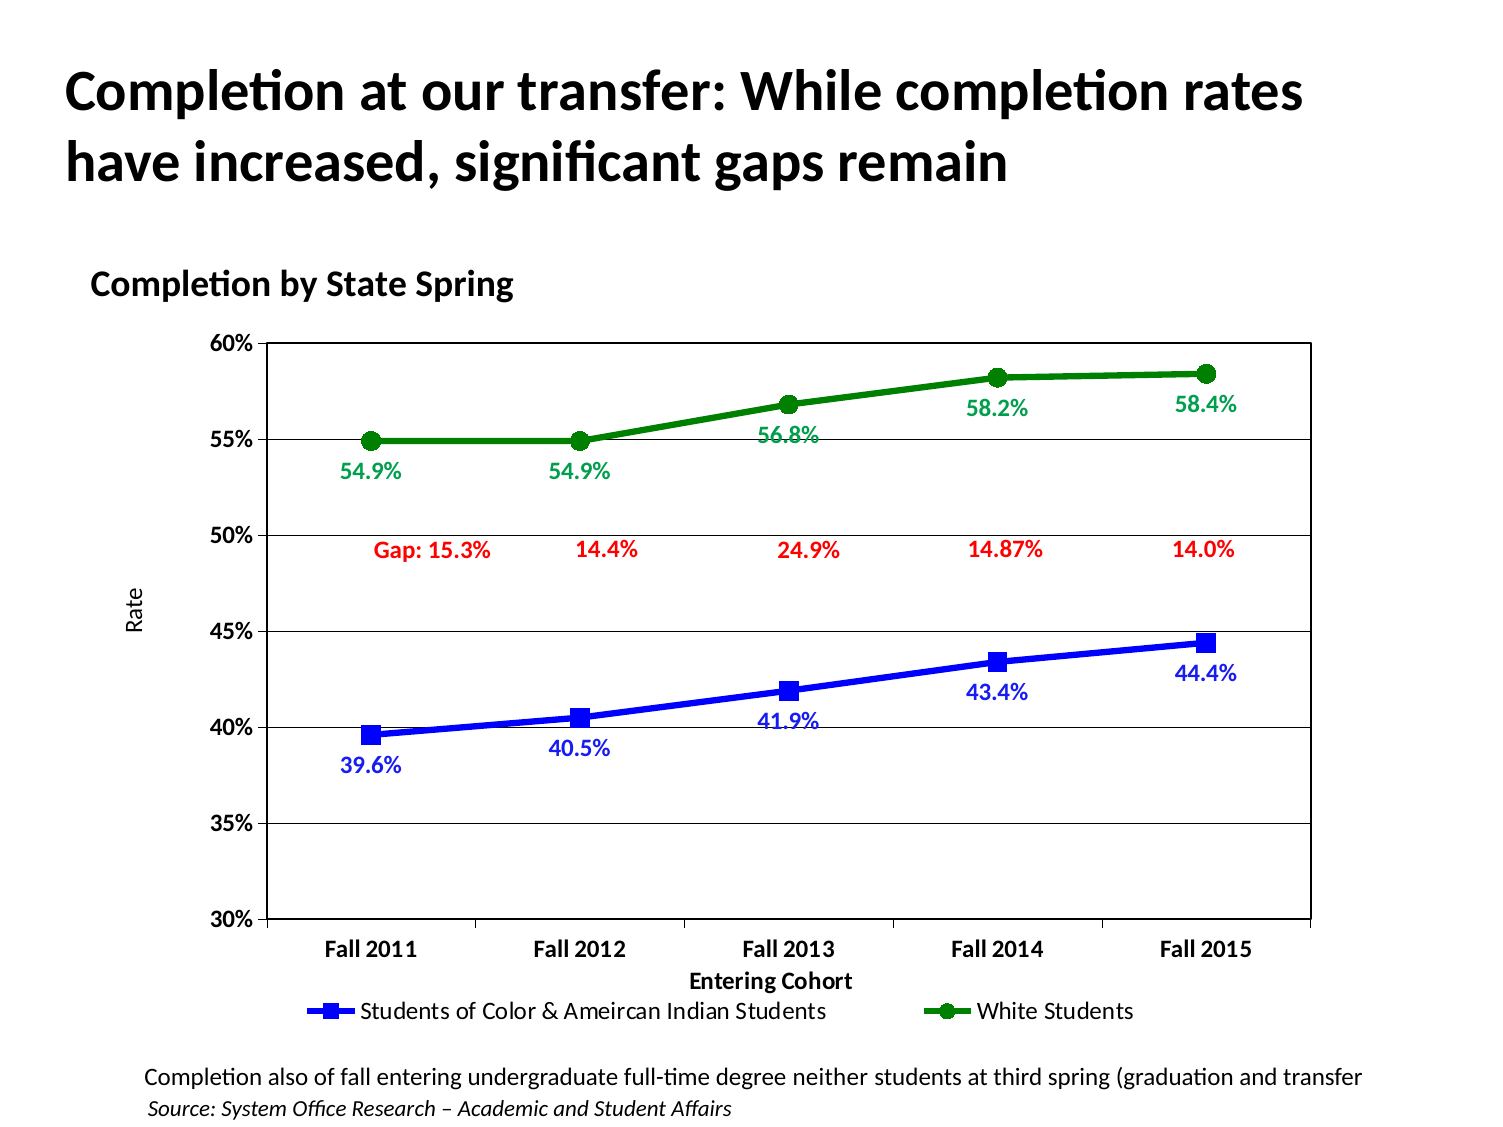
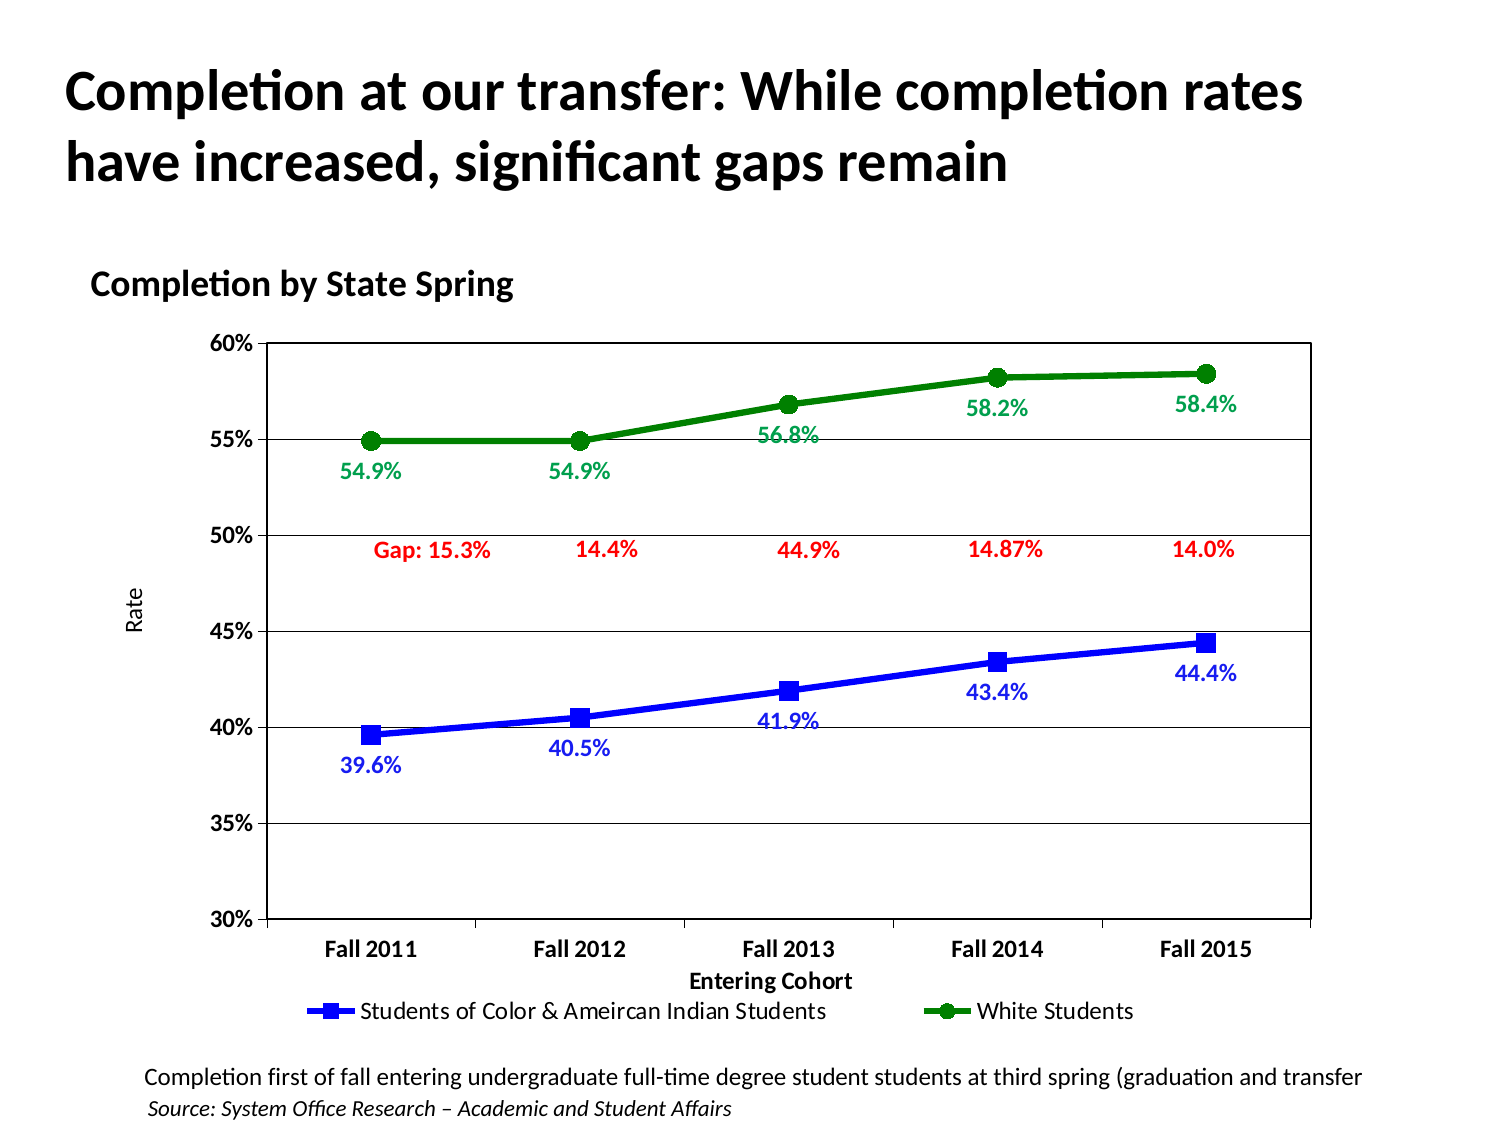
24.9%: 24.9% -> 44.9%
also: also -> first
degree neither: neither -> student
